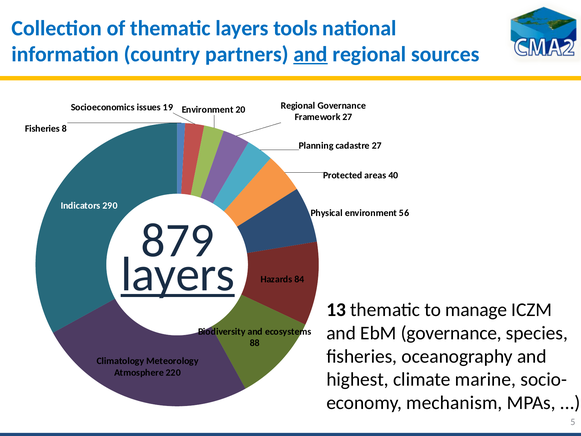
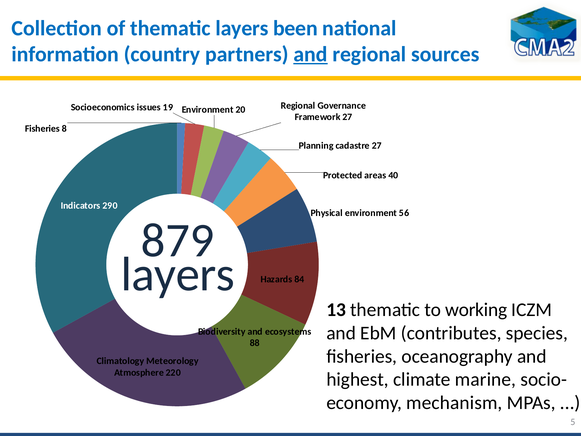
tools: tools -> been
layers at (178, 274) underline: present -> none
manage: manage -> working
EbM governance: governance -> contributes
